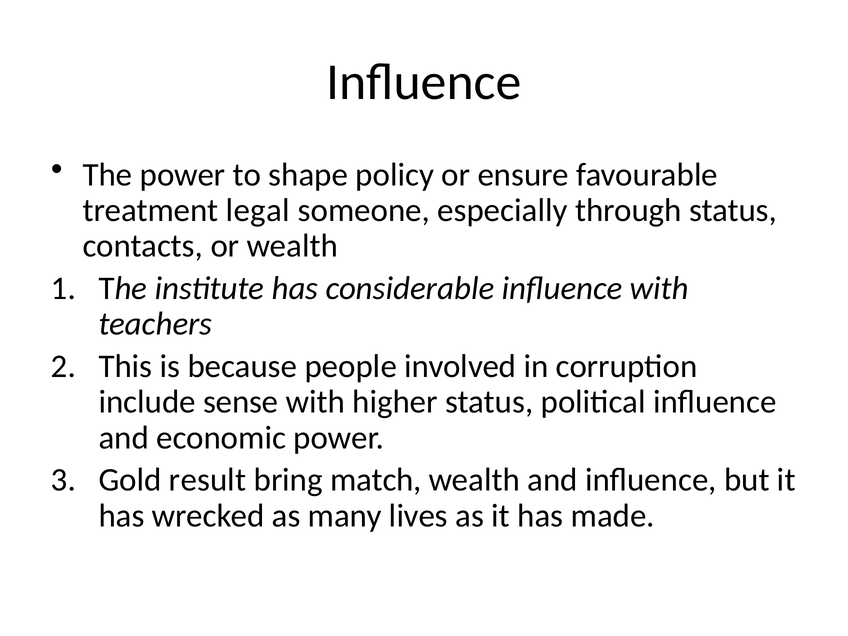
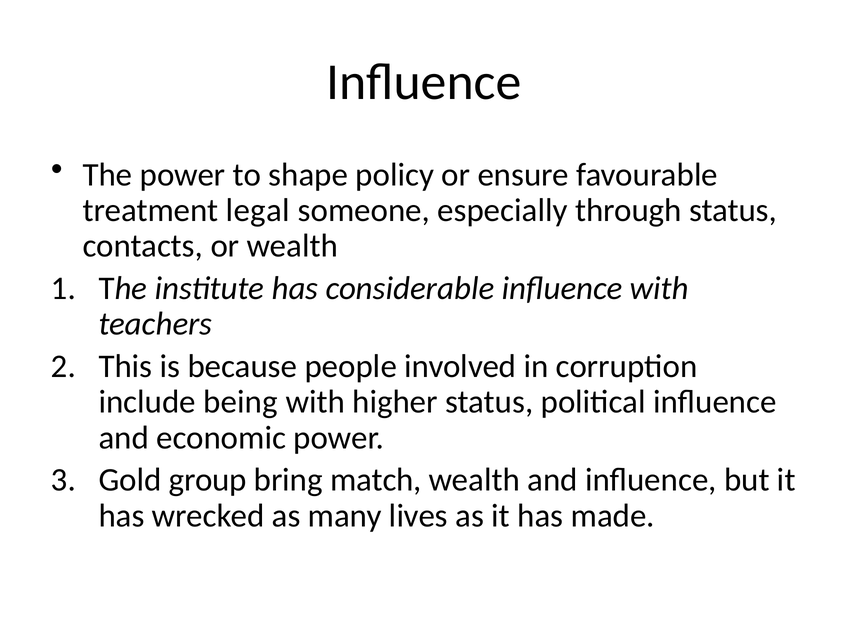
sense: sense -> being
result: result -> group
